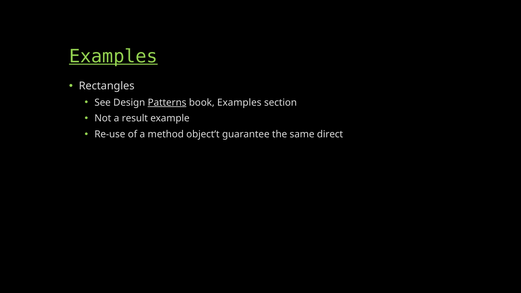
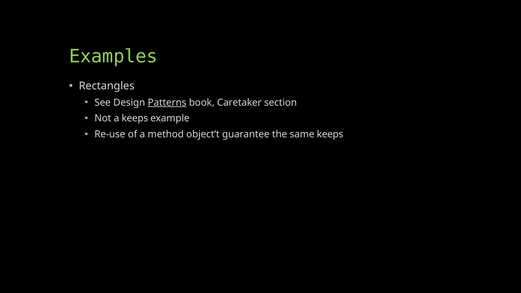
Examples at (113, 56) underline: present -> none
book Examples: Examples -> Caretaker
a result: result -> keeps
same direct: direct -> keeps
